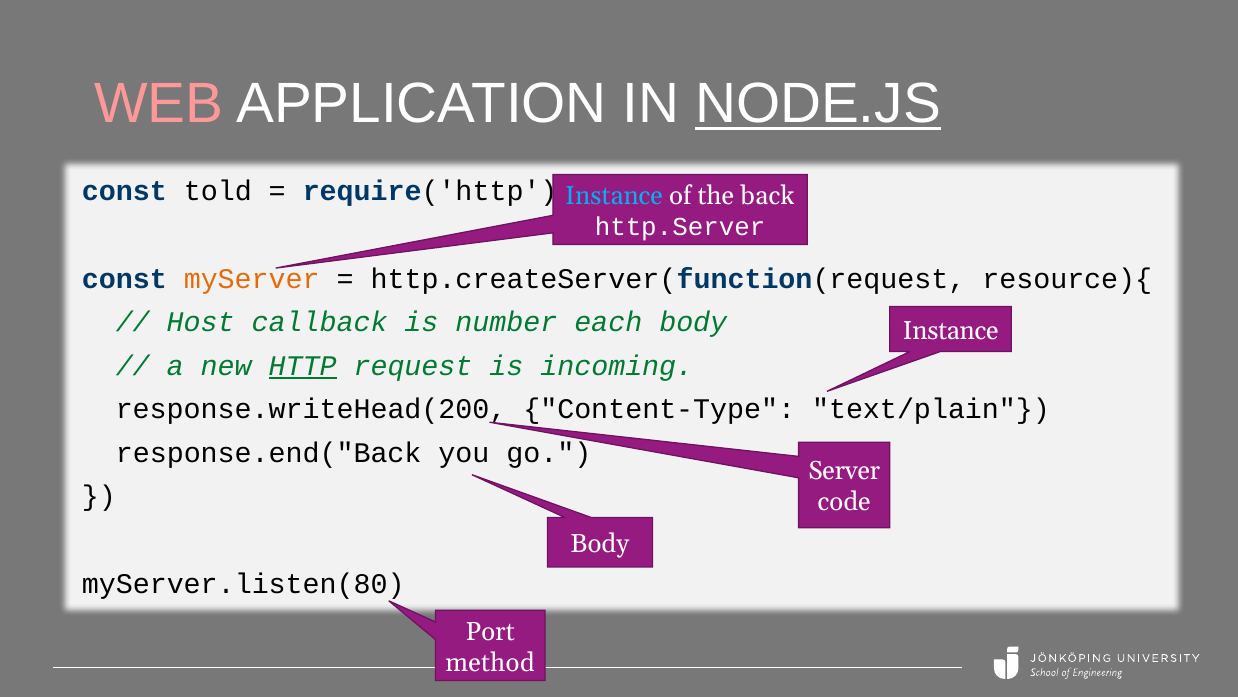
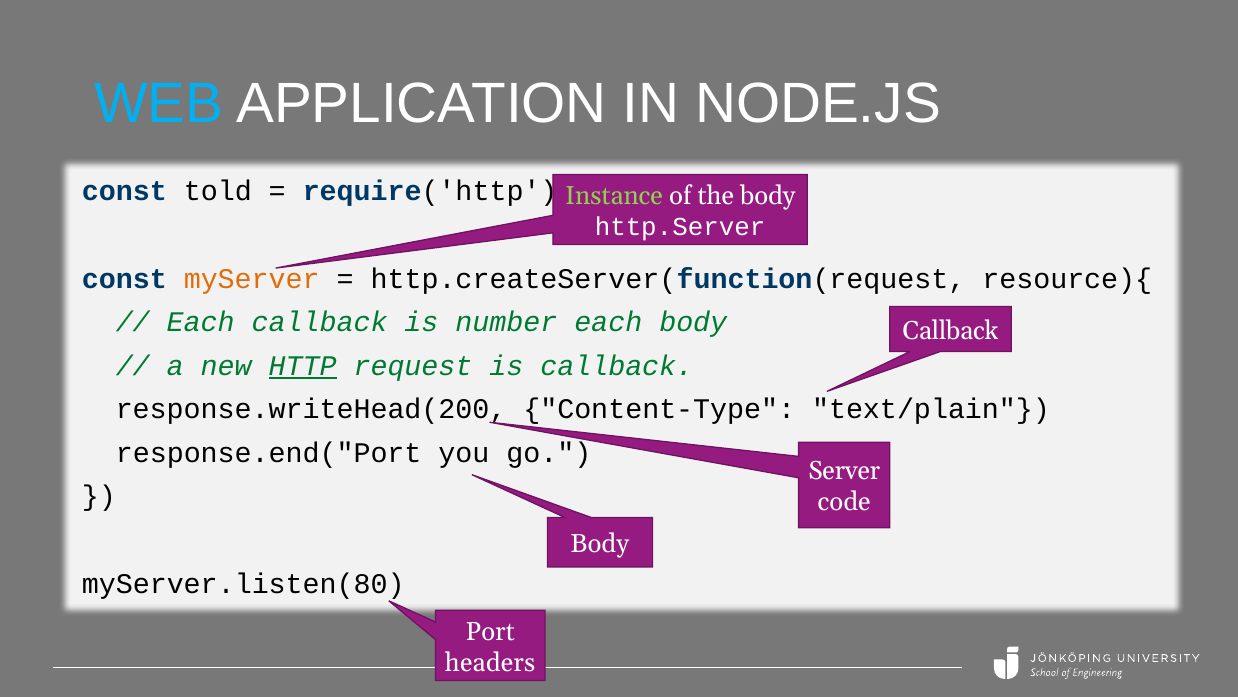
WEB colour: pink -> light blue
NODE.JS underline: present -> none
Instance at (614, 196) colour: light blue -> light green
the back: back -> body
Host at (201, 322): Host -> Each
Instance at (951, 330): Instance -> Callback
is incoming: incoming -> callback
response.end("Back: response.end("Back -> response.end("Port
method: method -> headers
